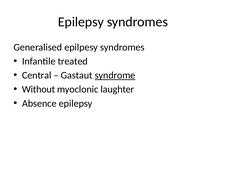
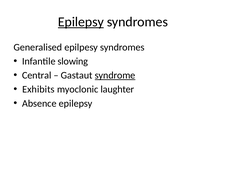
Epilepsy at (81, 22) underline: none -> present
treated: treated -> slowing
Without: Without -> Exhibits
